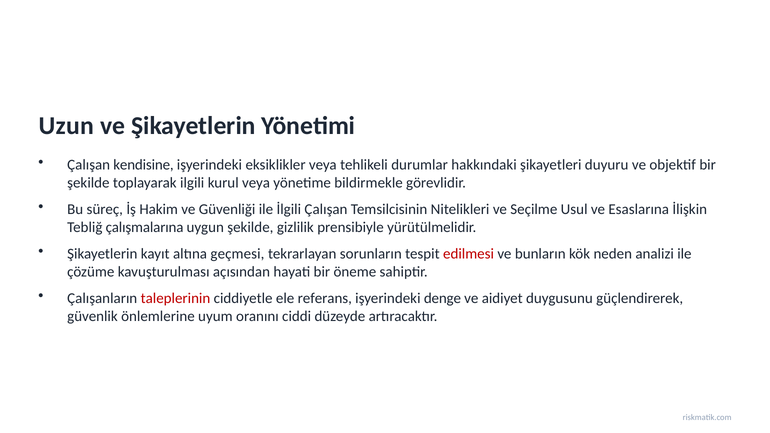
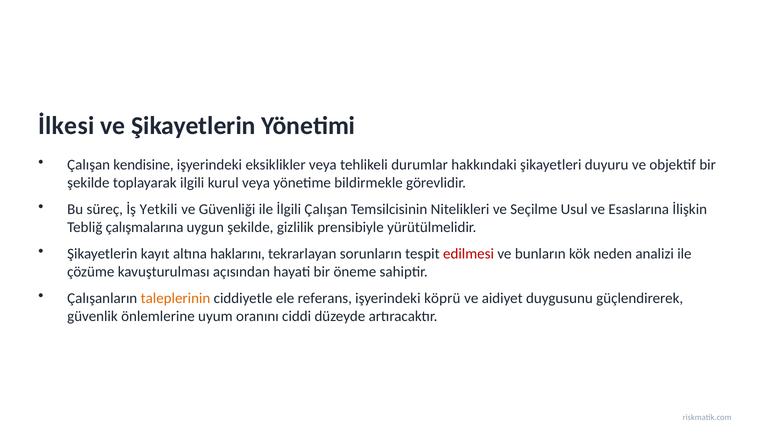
Uzun: Uzun -> İlkesi
Hakim: Hakim -> Yetkili
geçmesi: geçmesi -> haklarını
taleplerinin colour: red -> orange
denge: denge -> köprü
